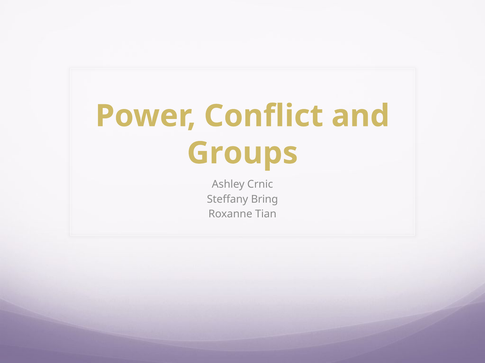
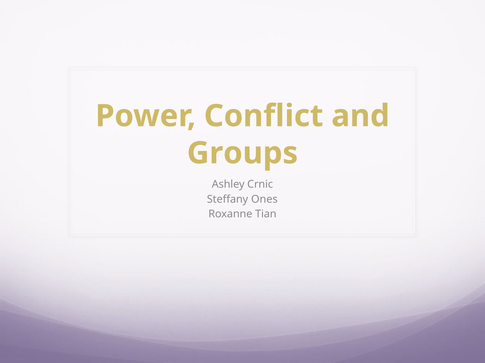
Bring: Bring -> Ones
